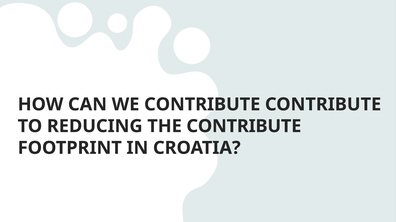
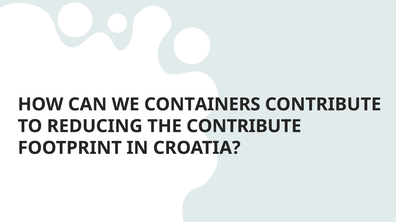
WE CONTRIBUTE: CONTRIBUTE -> CONTAINERS
